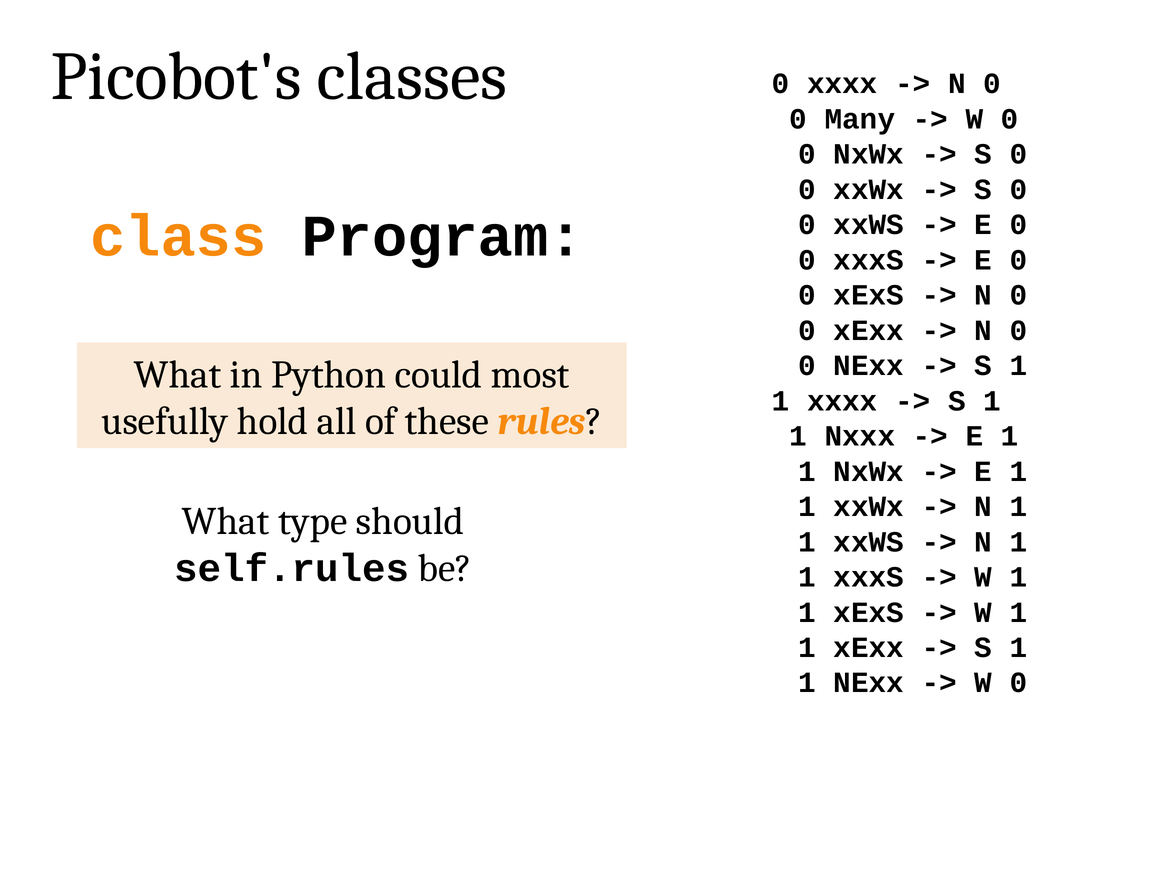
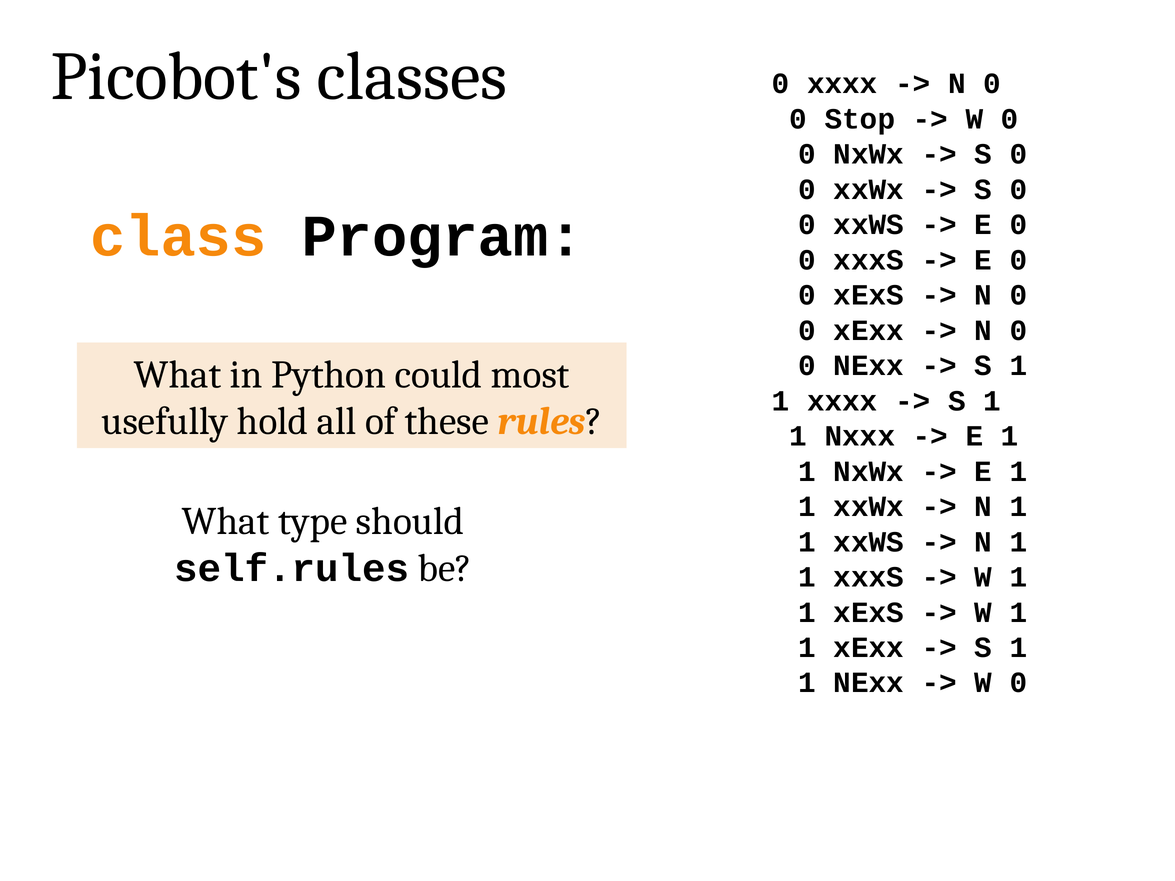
Many: Many -> Stop
